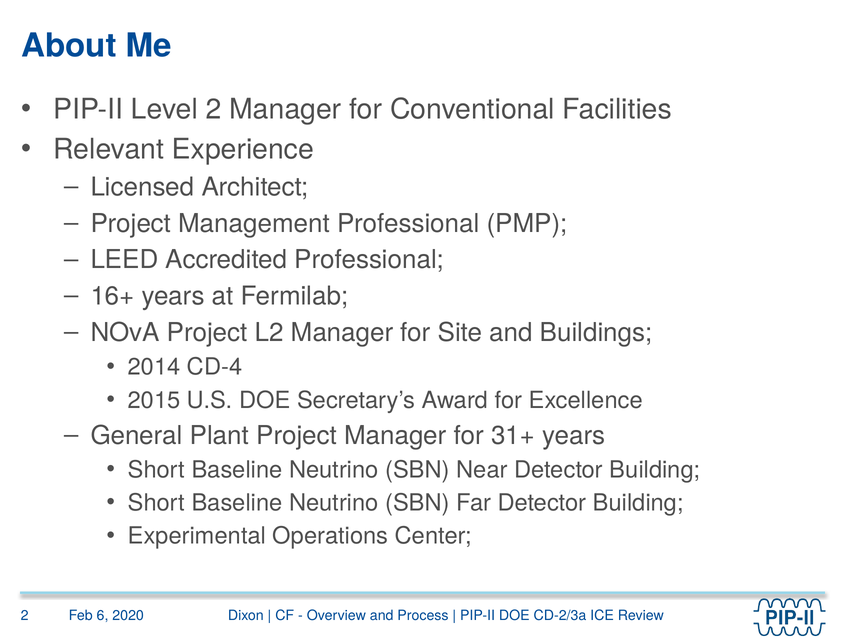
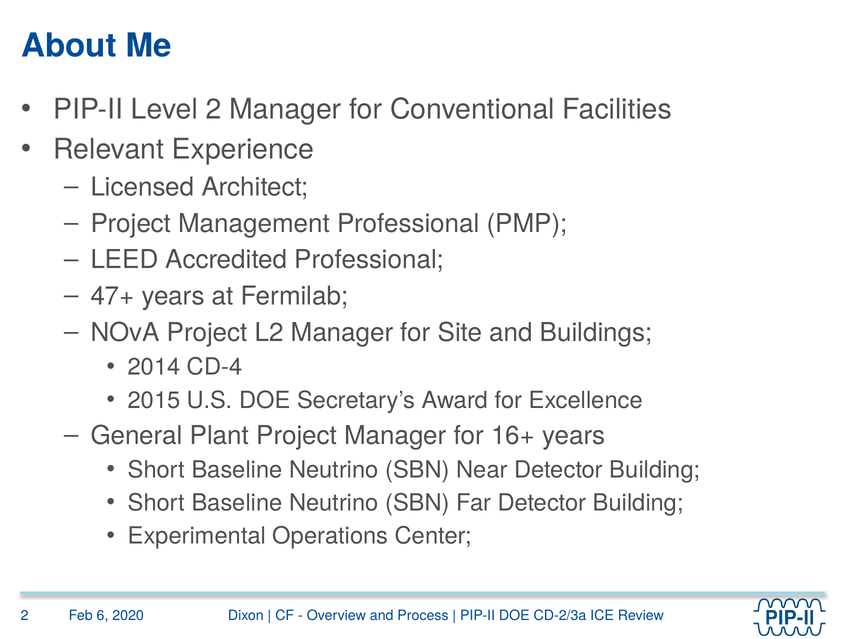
16+: 16+ -> 47+
31+: 31+ -> 16+
